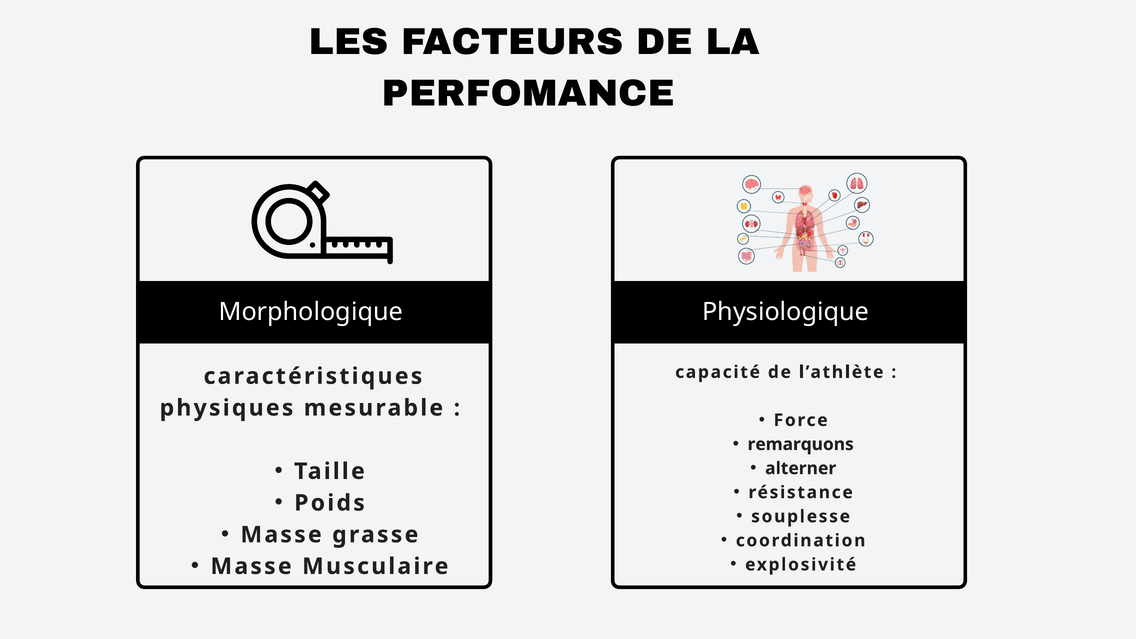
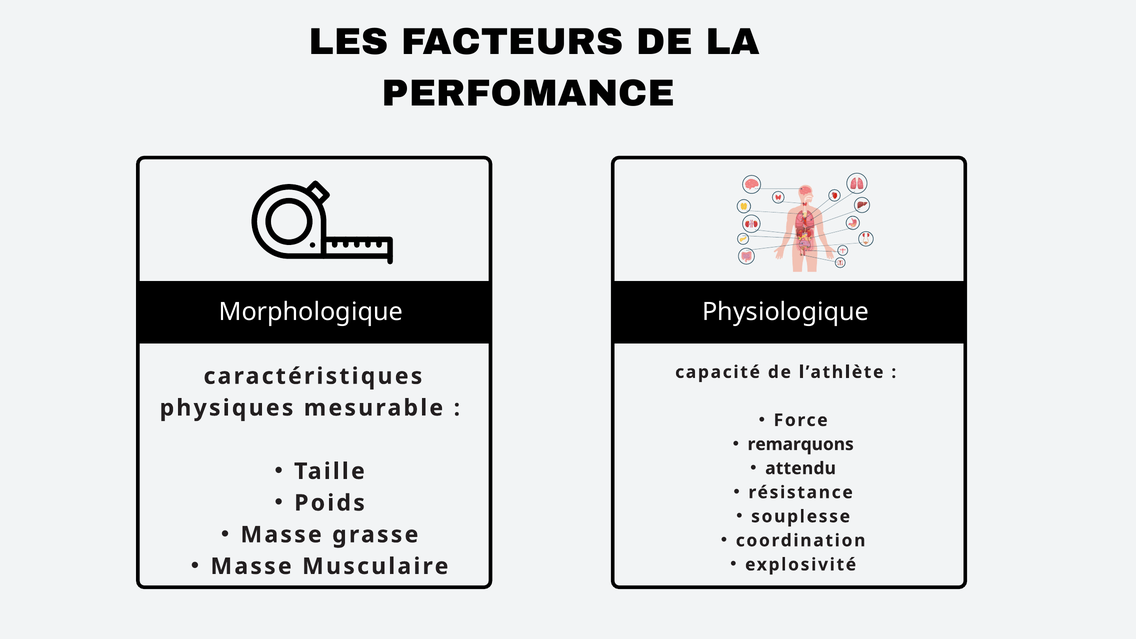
alterner: alterner -> attendu
